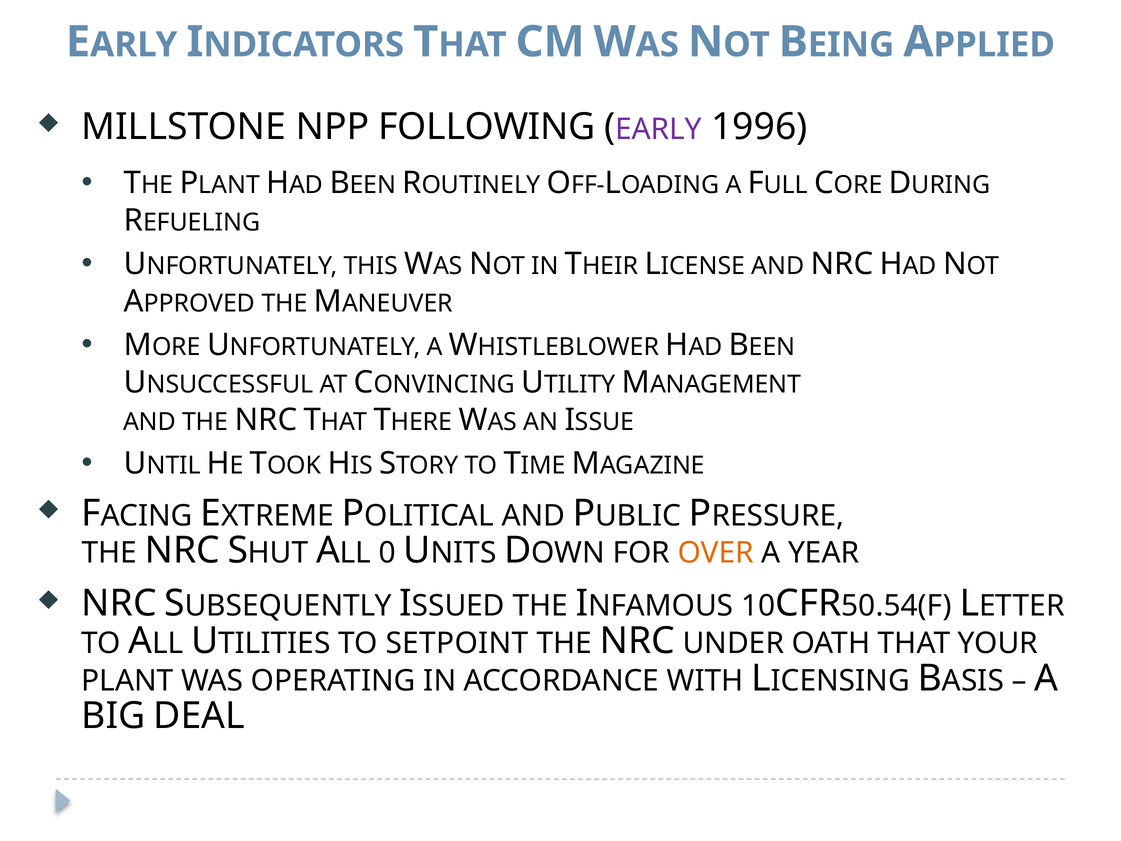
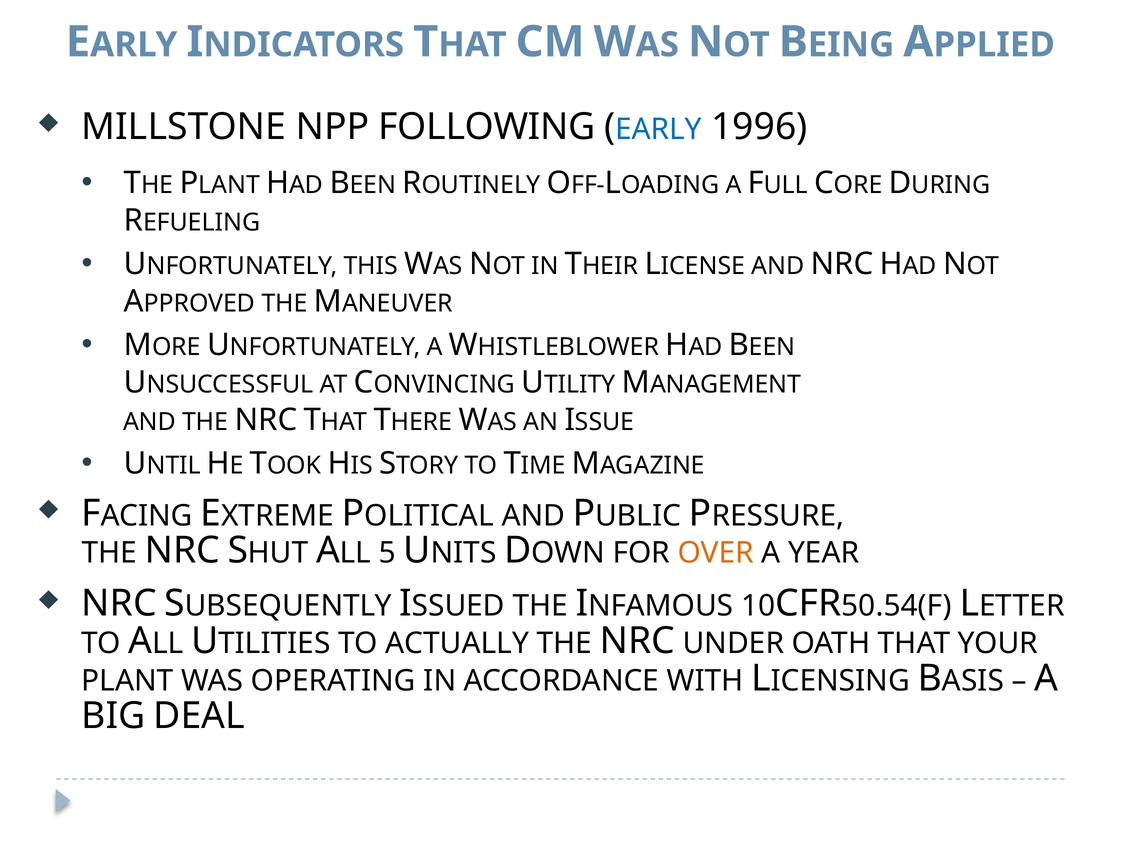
EARLY colour: purple -> blue
0: 0 -> 5
SETPOINT: SETPOINT -> ACTUALLY
